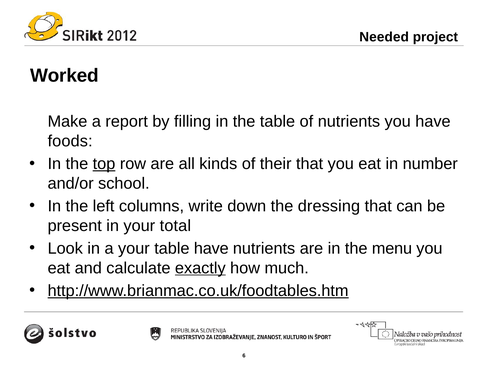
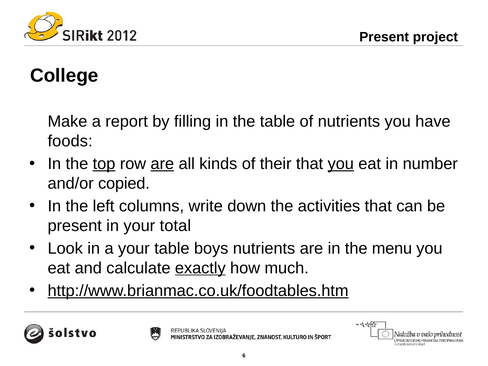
Needed at (384, 37): Needed -> Present
Worked: Worked -> College
are at (162, 164) underline: none -> present
you at (341, 164) underline: none -> present
school: school -> copied
dressing: dressing -> activities
table have: have -> boys
